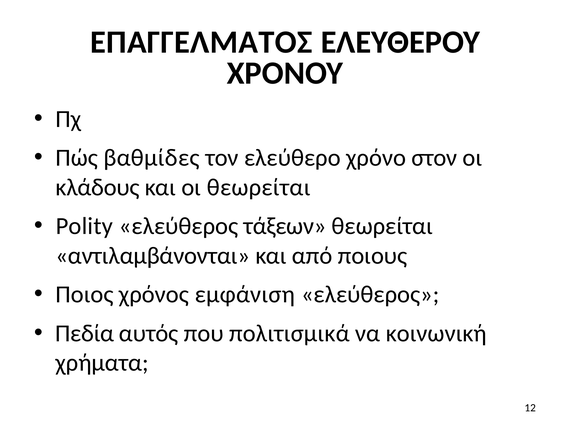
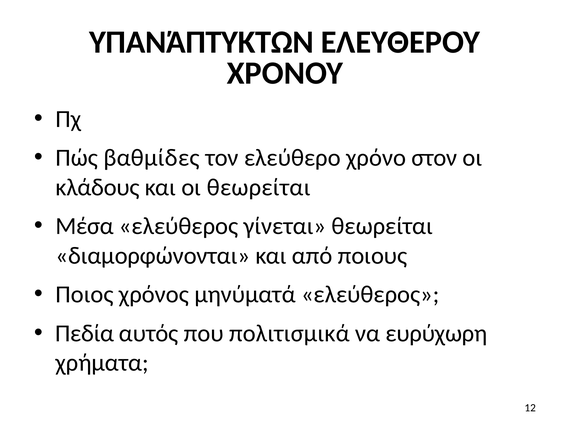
ΕΠΑΓΓΕΛΜΑΤΟΣ: ΕΠΑΓΓΕΛΜΑΤΟΣ -> ΥΠΑΝΆΠΤΥΚΤΩΝ
Polity: Polity -> Μέσα
τάξεων: τάξεων -> γίνεται
αντιλαμβάνονται: αντιλαμβάνονται -> διαμορφώνονται
εμφάνιση: εμφάνιση -> μηνύματά
κοινωνική: κοινωνική -> ευρύχωρη
